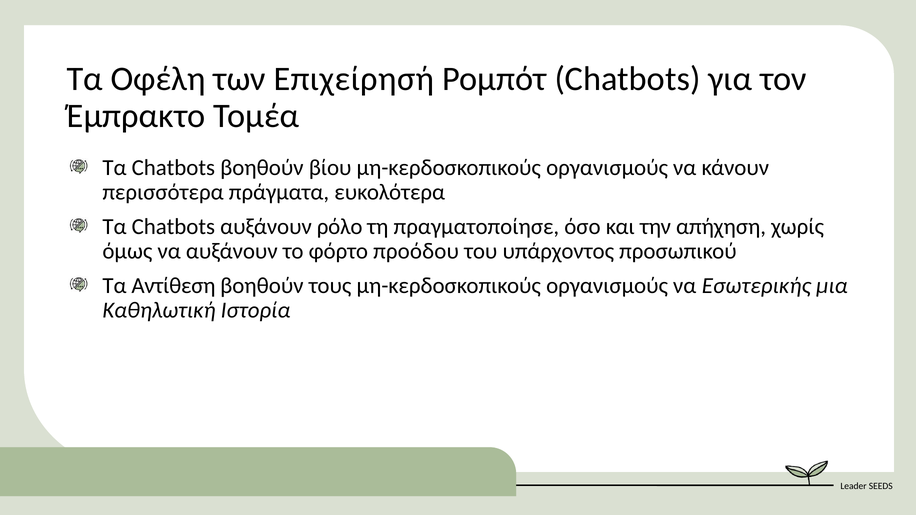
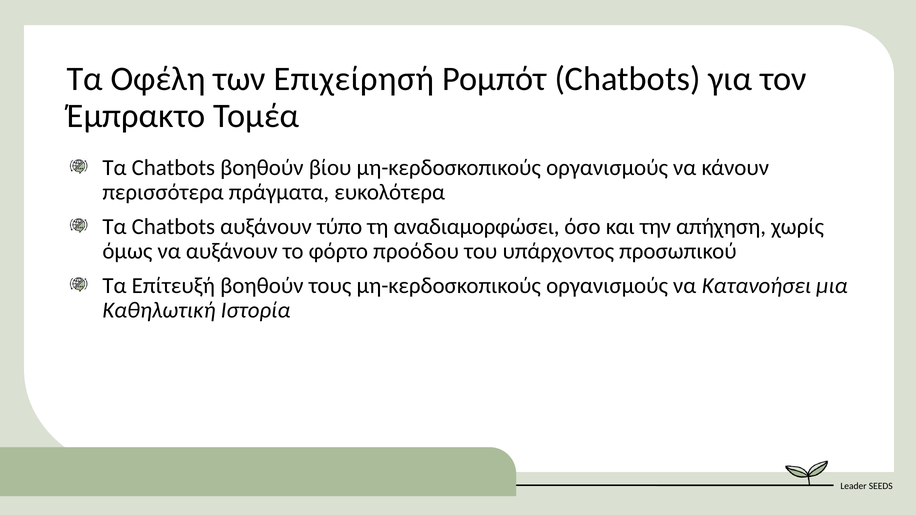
ρόλο: ρόλο -> τύπο
πραγματοποίησε: πραγματοποίησε -> αναδιαμορφώσει
Αντίθεση: Αντίθεση -> Επίτευξή
Εσωτερικής: Εσωτερικής -> Κατανοήσει
